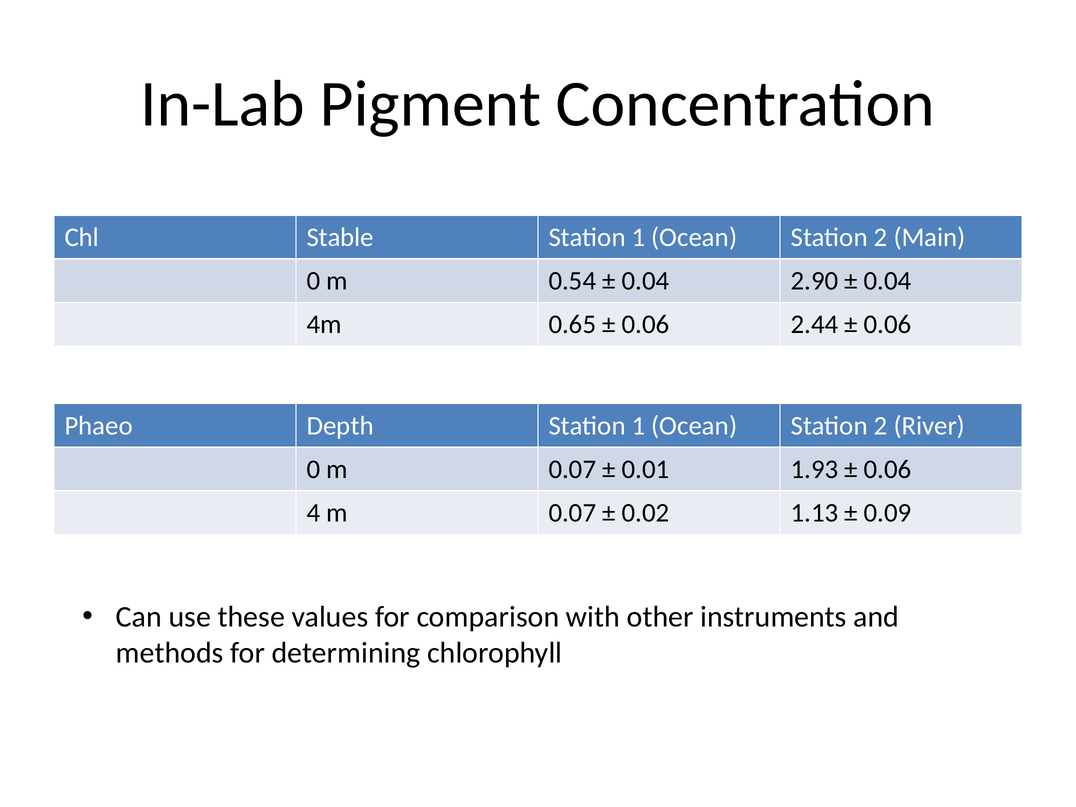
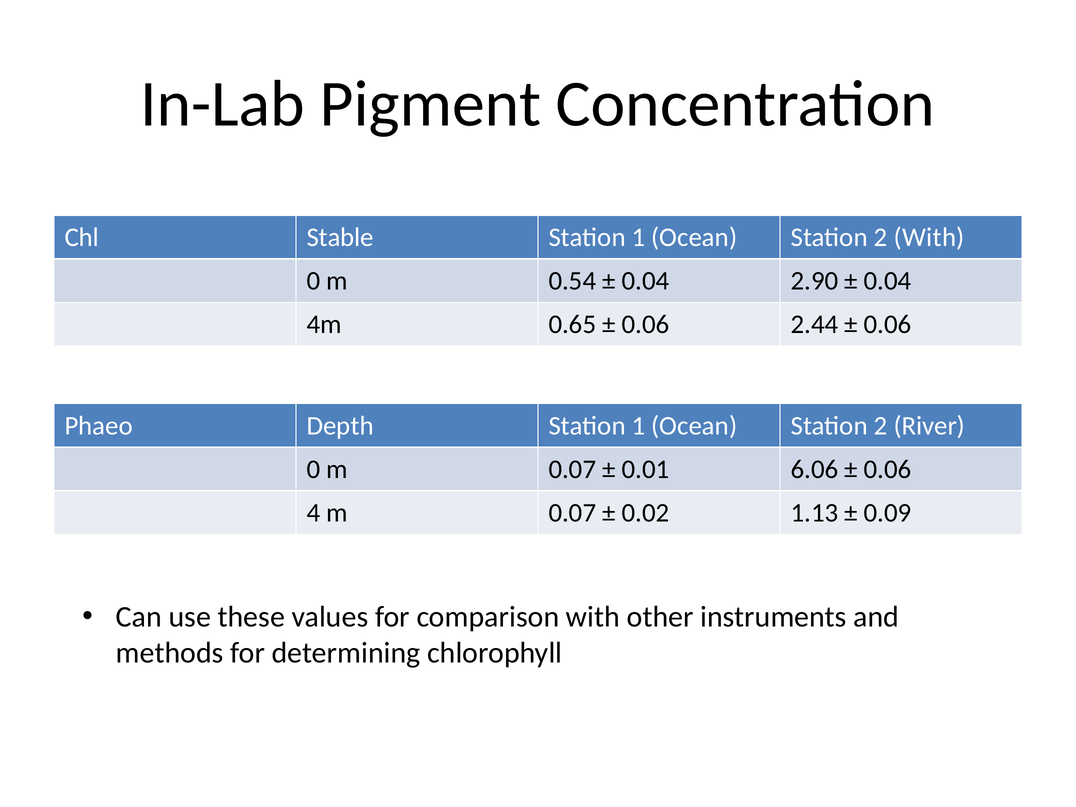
2 Main: Main -> With
1.93: 1.93 -> 6.06
